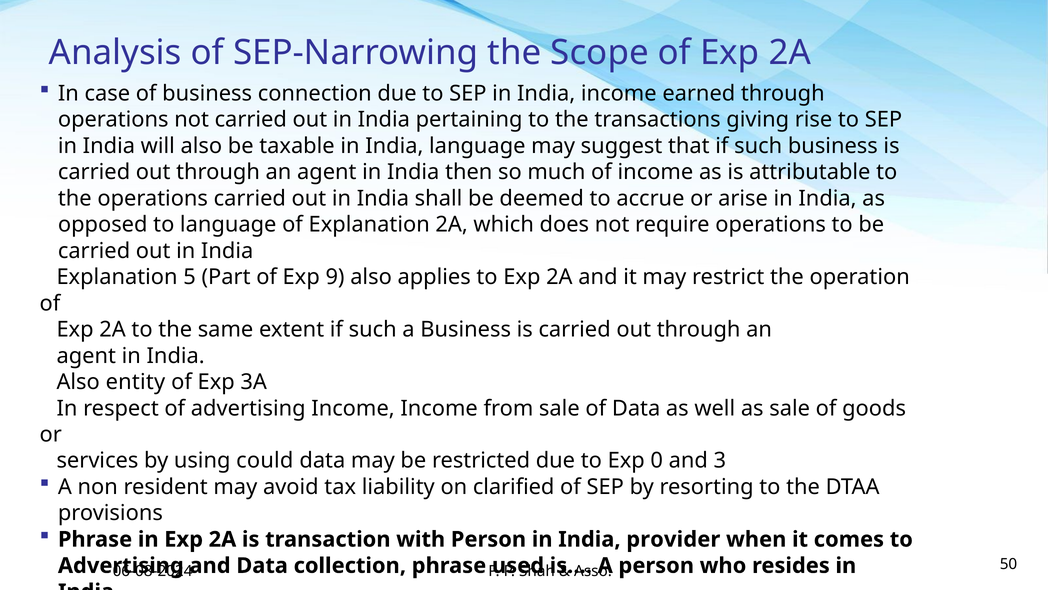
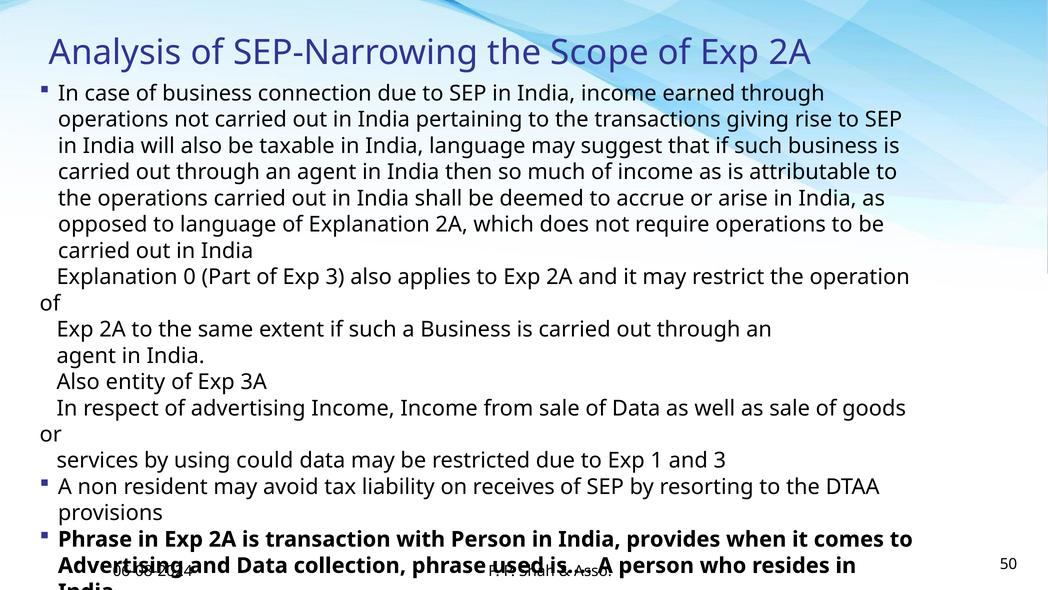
5: 5 -> 0
Exp 9: 9 -> 3
0: 0 -> 1
clarified: clarified -> receives
provider: provider -> provides
